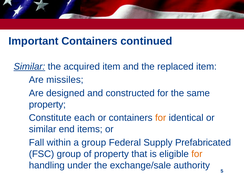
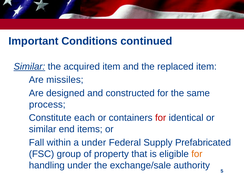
Important Containers: Containers -> Conditions
property at (47, 105): property -> process
for at (161, 118) colour: orange -> red
a group: group -> under
